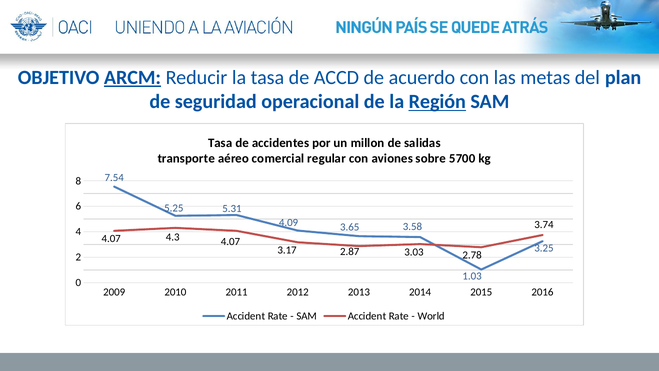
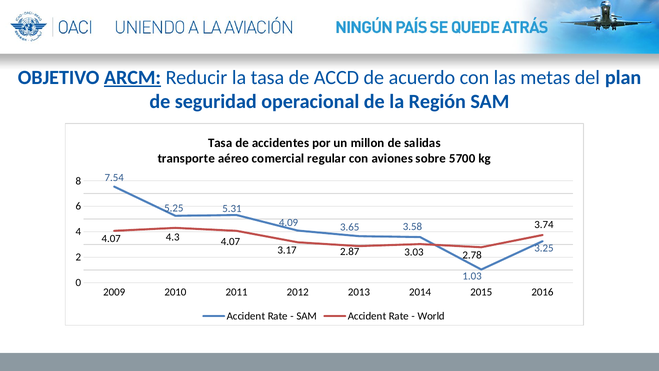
Región underline: present -> none
